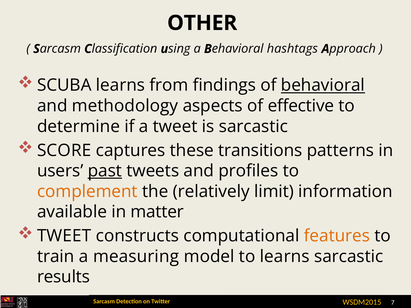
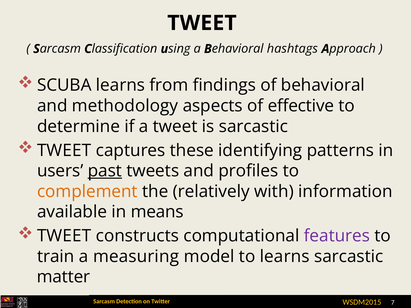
OTHER at (202, 23): OTHER -> TWEET
behavioral at (323, 85) underline: present -> none
SCORE at (64, 150): SCORE -> TWEET
transitions: transitions -> identifying
limit: limit -> with
matter: matter -> means
features colour: orange -> purple
results: results -> matter
